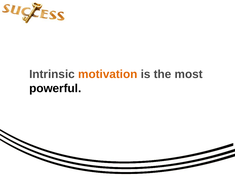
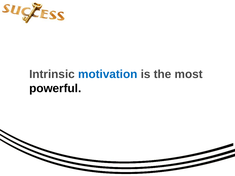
motivation colour: orange -> blue
